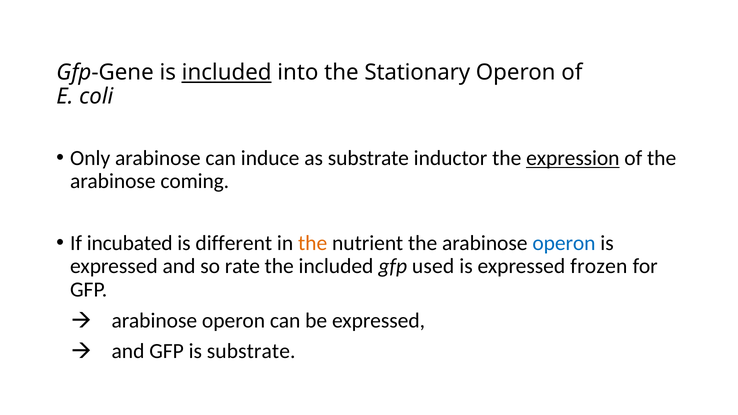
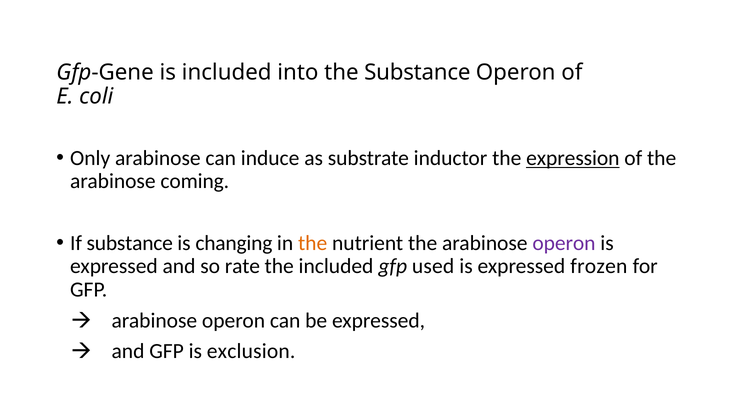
included at (227, 73) underline: present -> none
the Stationary: Stationary -> Substance
If incubated: incubated -> substance
different: different -> changing
operon at (564, 243) colour: blue -> purple
is substrate: substrate -> exclusion
